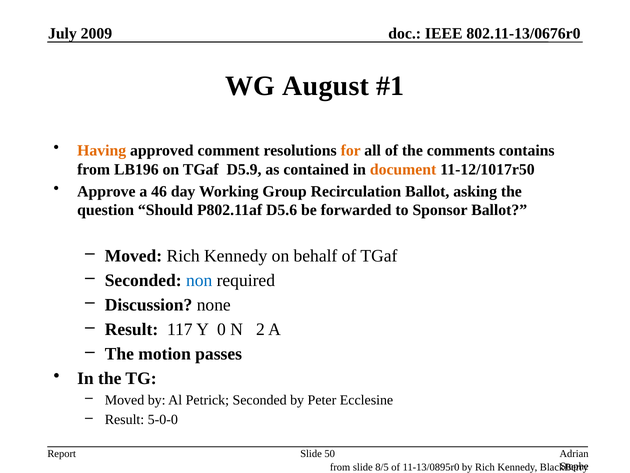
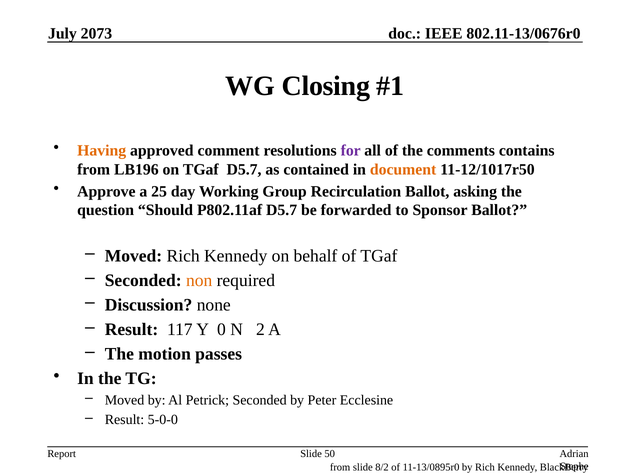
2009: 2009 -> 2073
August: August -> Closing
for colour: orange -> purple
TGaf D5.9: D5.9 -> D5.7
46: 46 -> 25
P802.11af D5.6: D5.6 -> D5.7
non colour: blue -> orange
8/5: 8/5 -> 8/2
